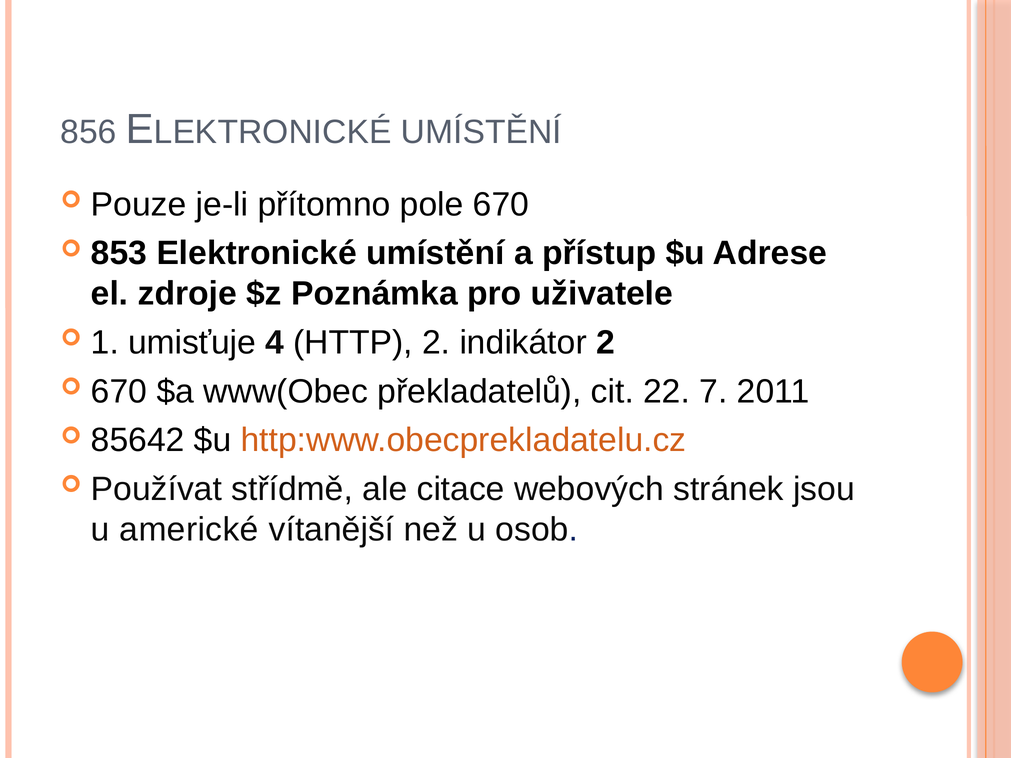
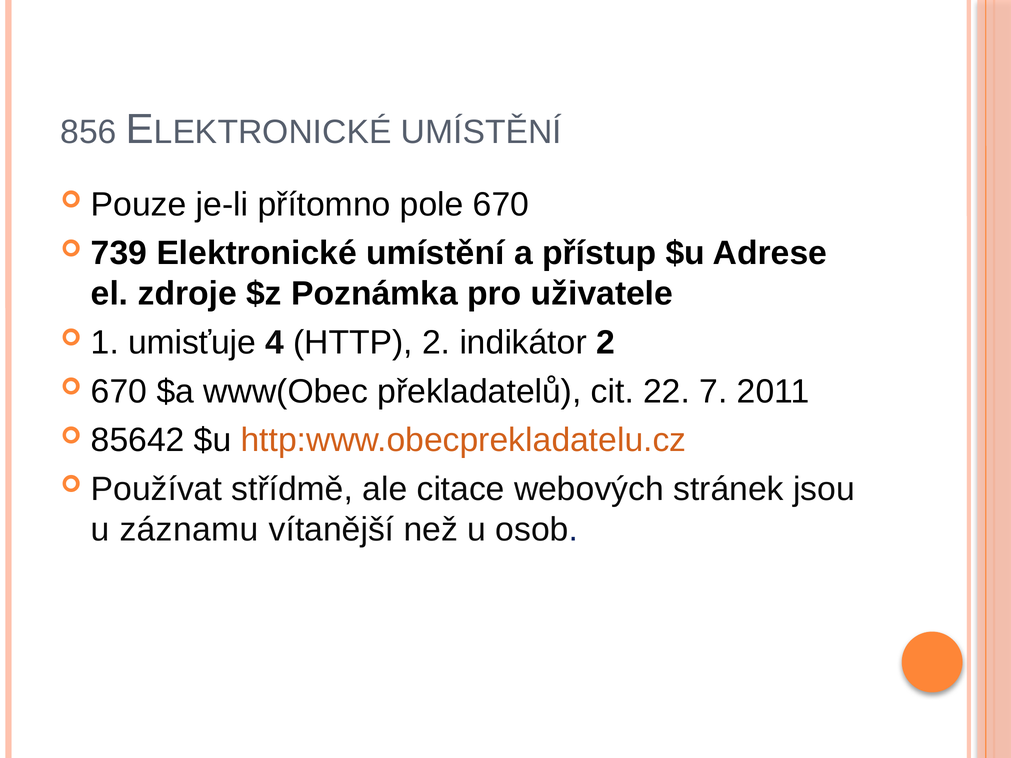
853: 853 -> 739
americké: americké -> záznamu
